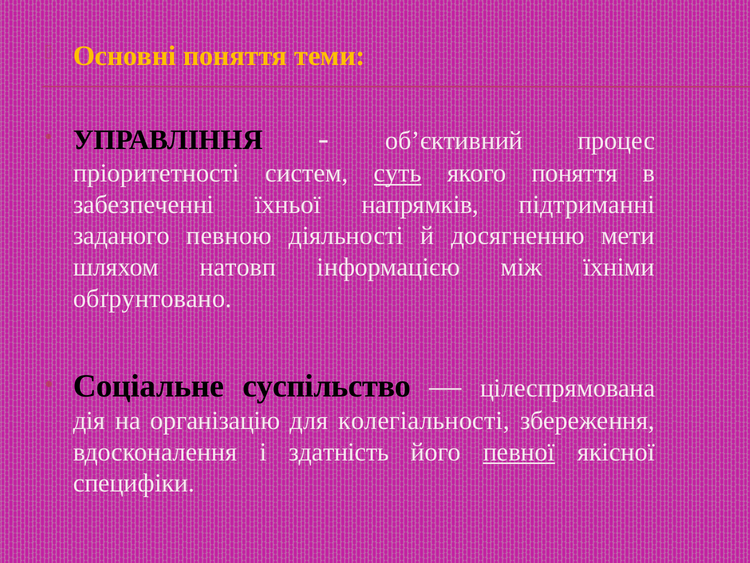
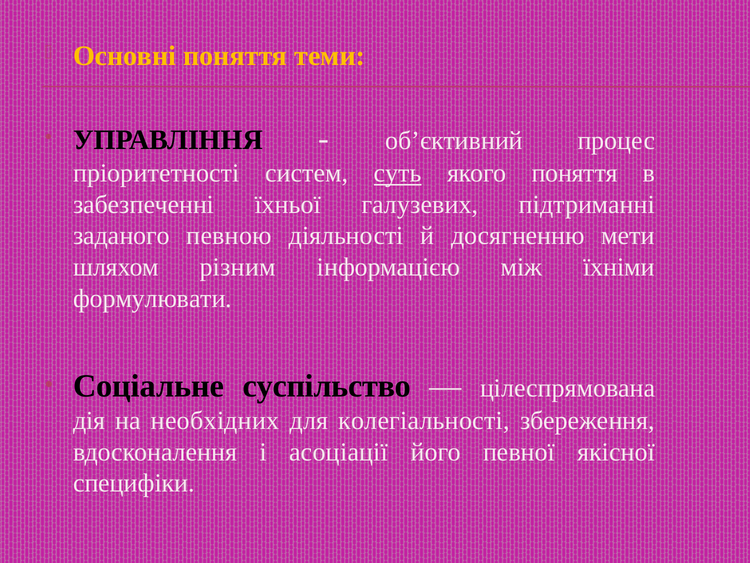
напрямків: напрямків -> галузевих
натовп: натовп -> різним
обґрунтовано: обґрунтовано -> формулювати
організацію: організацію -> необхідних
здатність: здатність -> асоціації
певної underline: present -> none
